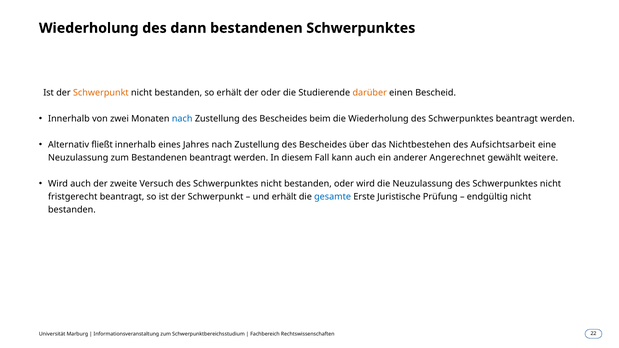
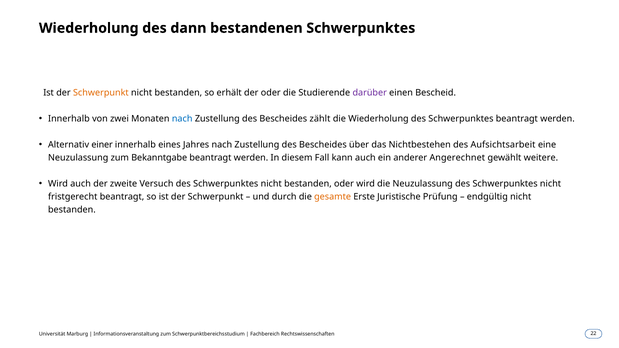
darüber colour: orange -> purple
beim: beim -> zählt
fließt: fließt -> einer
zum Bestandenen: Bestandenen -> Bekanntgabe
und erhält: erhält -> durch
gesamte colour: blue -> orange
